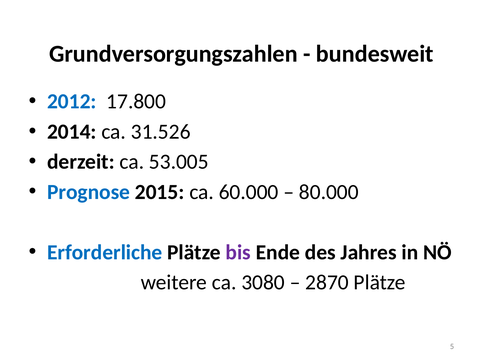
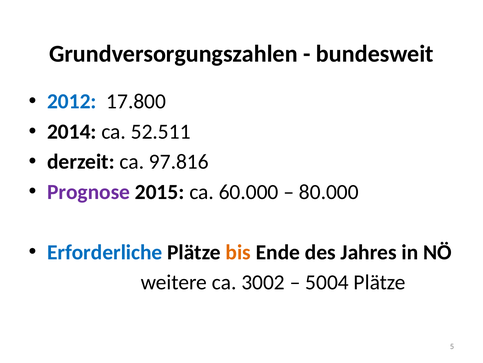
31.526: 31.526 -> 52.511
53.005: 53.005 -> 97.816
Prognose colour: blue -> purple
bis colour: purple -> orange
3080: 3080 -> 3002
2870: 2870 -> 5004
